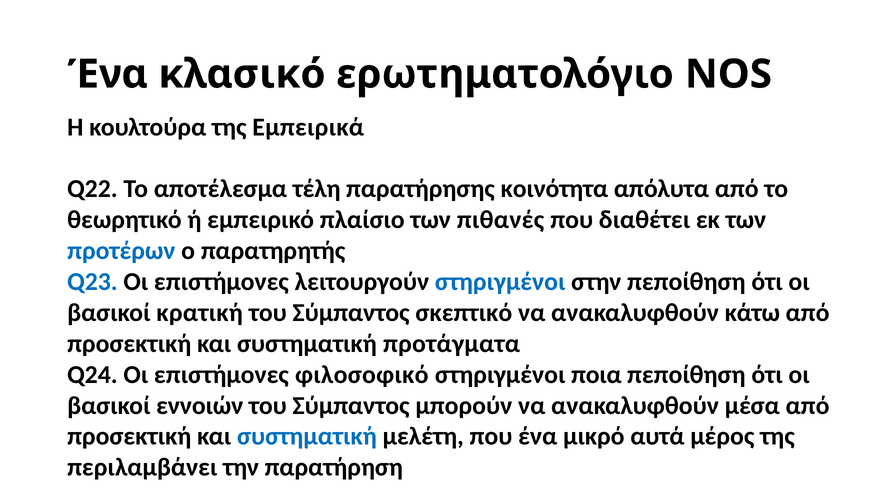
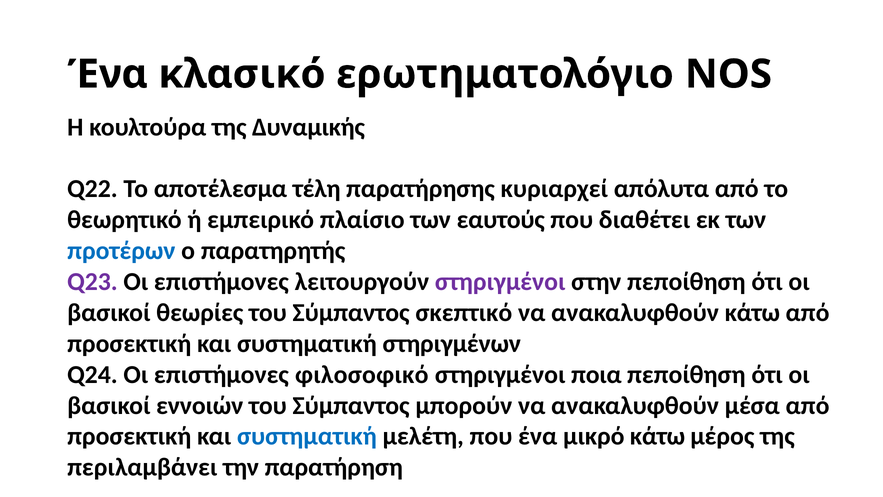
Εμπειρικά: Εμπειρικά -> Δυναμικής
κοινότητα: κοινότητα -> κυριαρχεί
πιθανές: πιθανές -> εαυτούς
Q23 colour: blue -> purple
στηριγμένοι at (500, 282) colour: blue -> purple
κρατική: κρατική -> θεωρίες
προτάγματα: προτάγματα -> στηριγμένων
μικρό αυτά: αυτά -> κάτω
